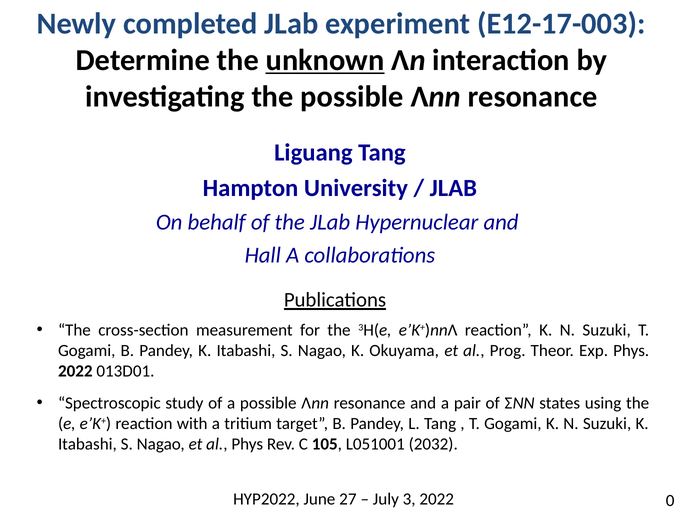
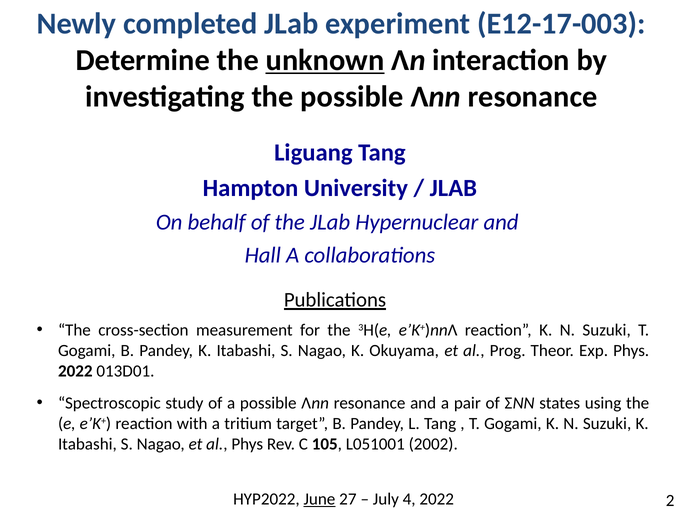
2032: 2032 -> 2002
June underline: none -> present
3: 3 -> 4
0: 0 -> 2
